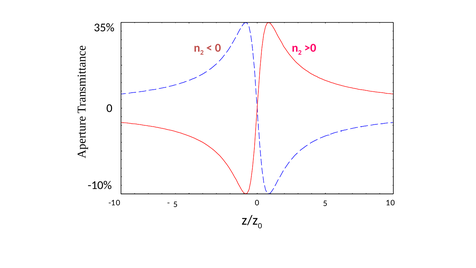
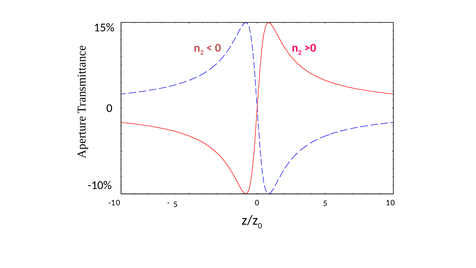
35%: 35% -> 15%
